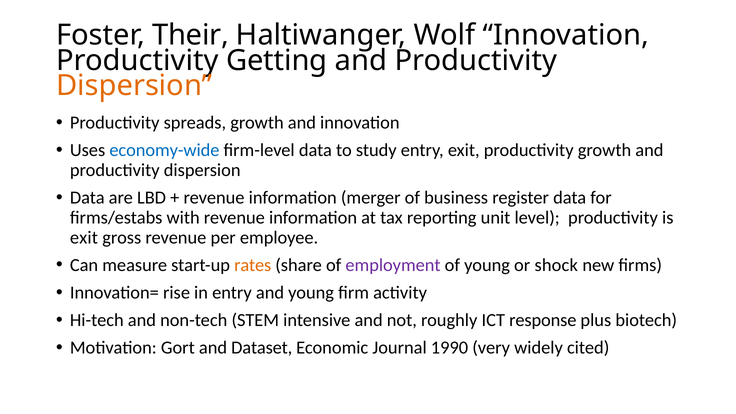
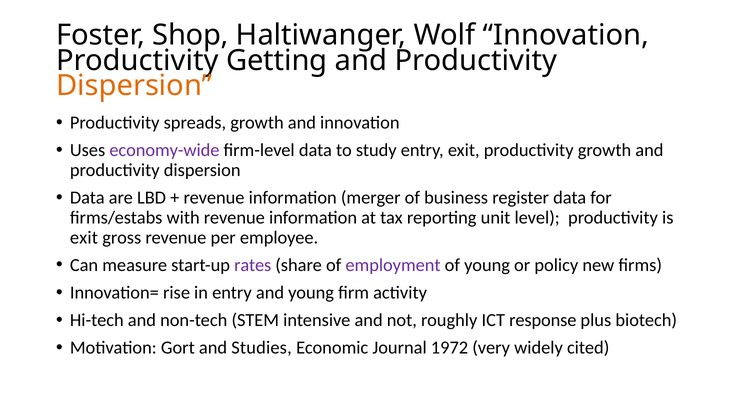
Their: Their -> Shop
economy-wide colour: blue -> purple
rates colour: orange -> purple
shock: shock -> policy
Dataset: Dataset -> Studies
1990: 1990 -> 1972
